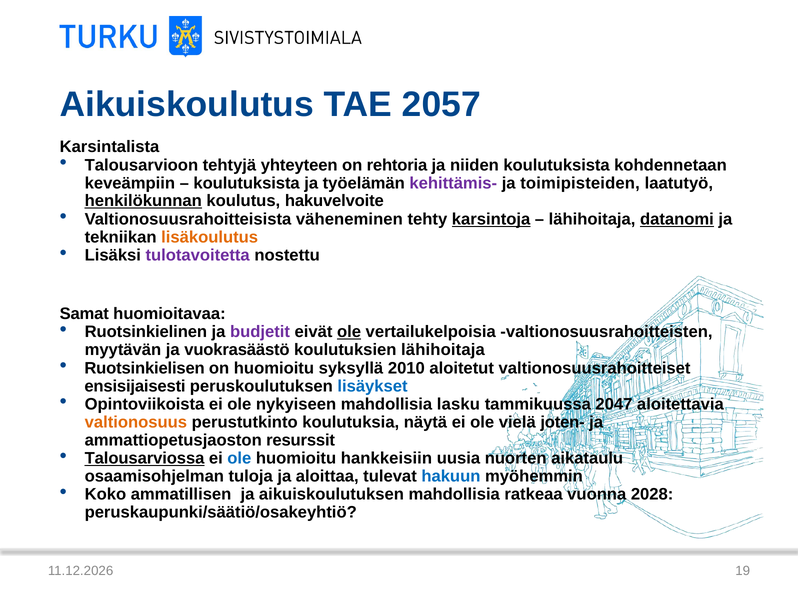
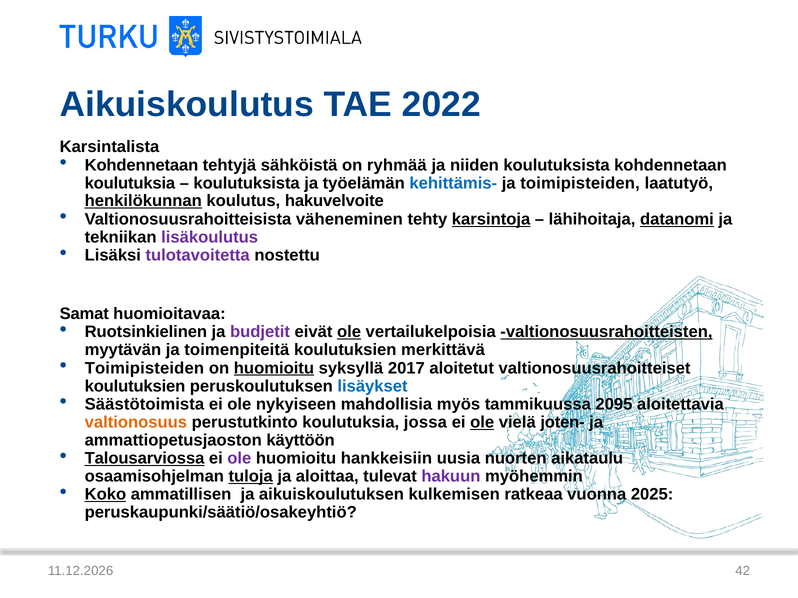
2057: 2057 -> 2022
Talousarvioon at (141, 165): Talousarvioon -> Kohdennetaan
yhteyteen: yhteyteen -> sähköistä
rehtoria: rehtoria -> ryhmää
keveämpiin at (130, 183): keveämpiin -> koulutuksia
kehittämis- colour: purple -> blue
lisäkoulutus colour: orange -> purple
valtionosuusrahoitteisten underline: none -> present
vuokrasäästö: vuokrasäästö -> toimenpiteitä
koulutuksien lähihoitaja: lähihoitaja -> merkittävä
Ruotsinkielisen at (145, 368): Ruotsinkielisen -> Toimipisteiden
huomioitu at (274, 368) underline: none -> present
2010: 2010 -> 2017
ensisijaisesti at (135, 386): ensisijaisesti -> koulutuksien
Opintoviikoista: Opintoviikoista -> Säästötoimista
lasku: lasku -> myös
2047: 2047 -> 2095
näytä: näytä -> jossa
ole at (482, 423) underline: none -> present
resurssit: resurssit -> käyttöön
ole at (239, 459) colour: blue -> purple
tuloja underline: none -> present
hakuun colour: blue -> purple
Koko underline: none -> present
aikuiskoulutuksen mahdollisia: mahdollisia -> kulkemisen
2028: 2028 -> 2025
19: 19 -> 42
